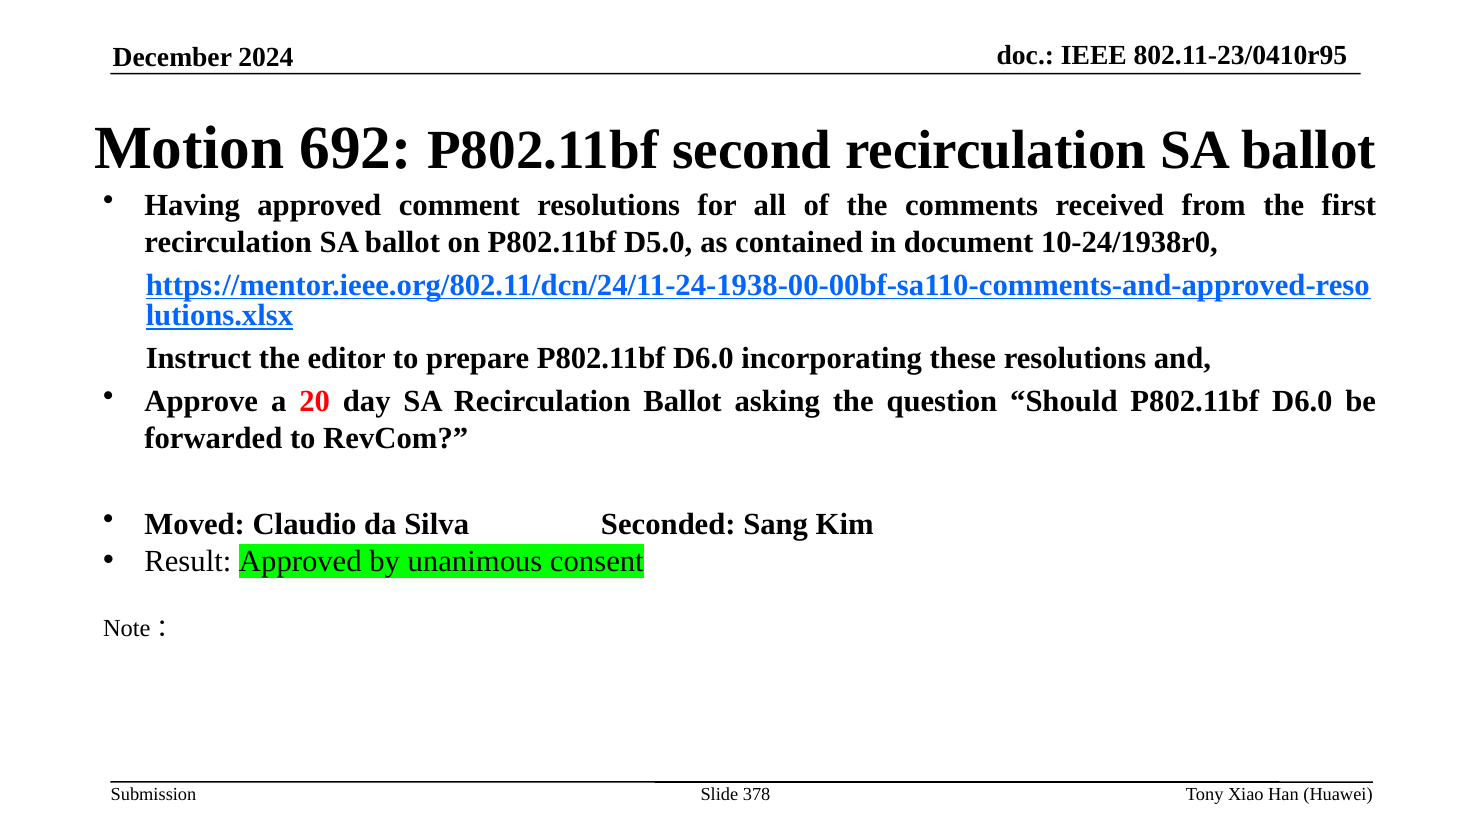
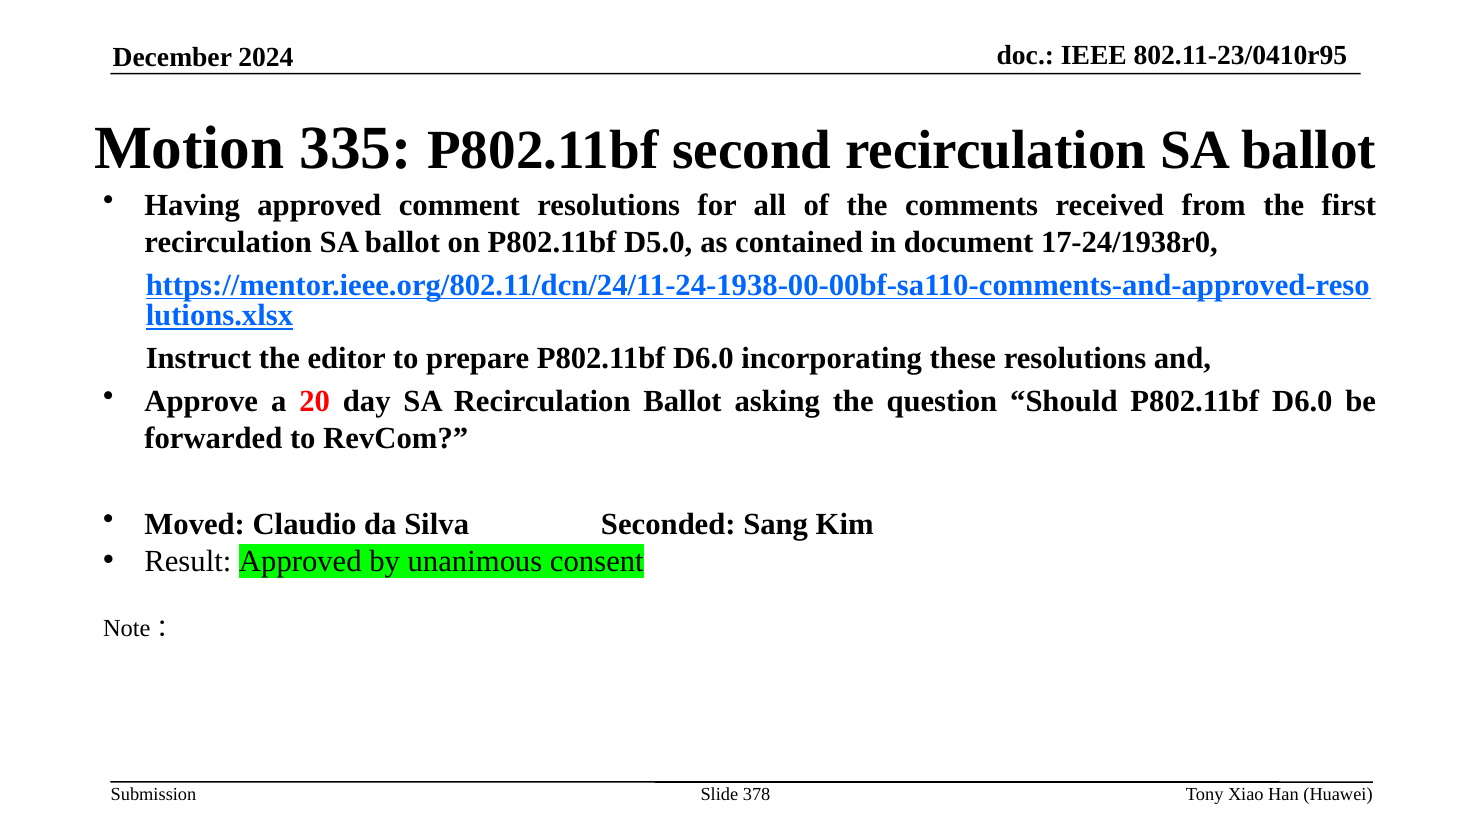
692: 692 -> 335
10-24/1938r0: 10-24/1938r0 -> 17-24/1938r0
